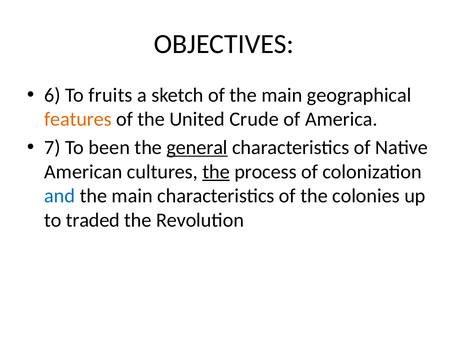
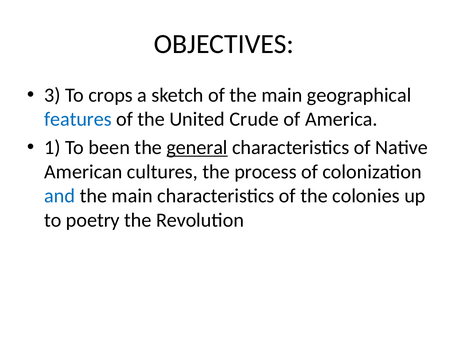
6: 6 -> 3
fruits: fruits -> crops
features colour: orange -> blue
7: 7 -> 1
the at (216, 172) underline: present -> none
traded: traded -> poetry
